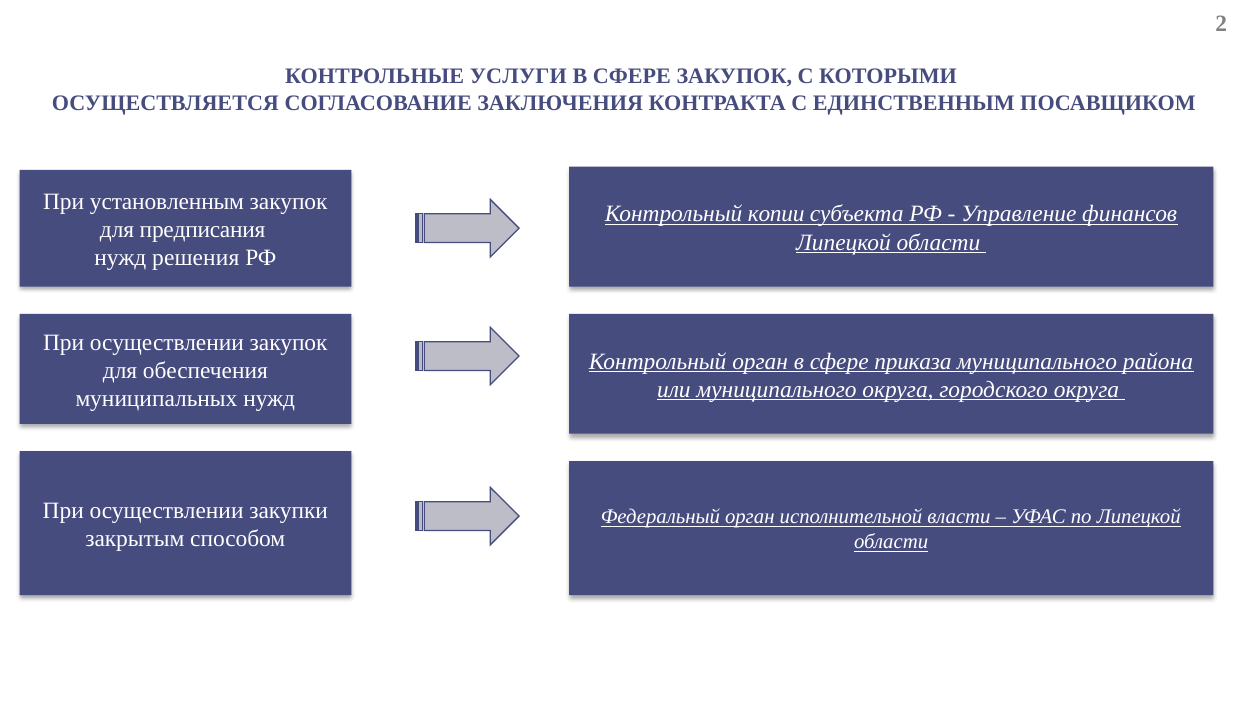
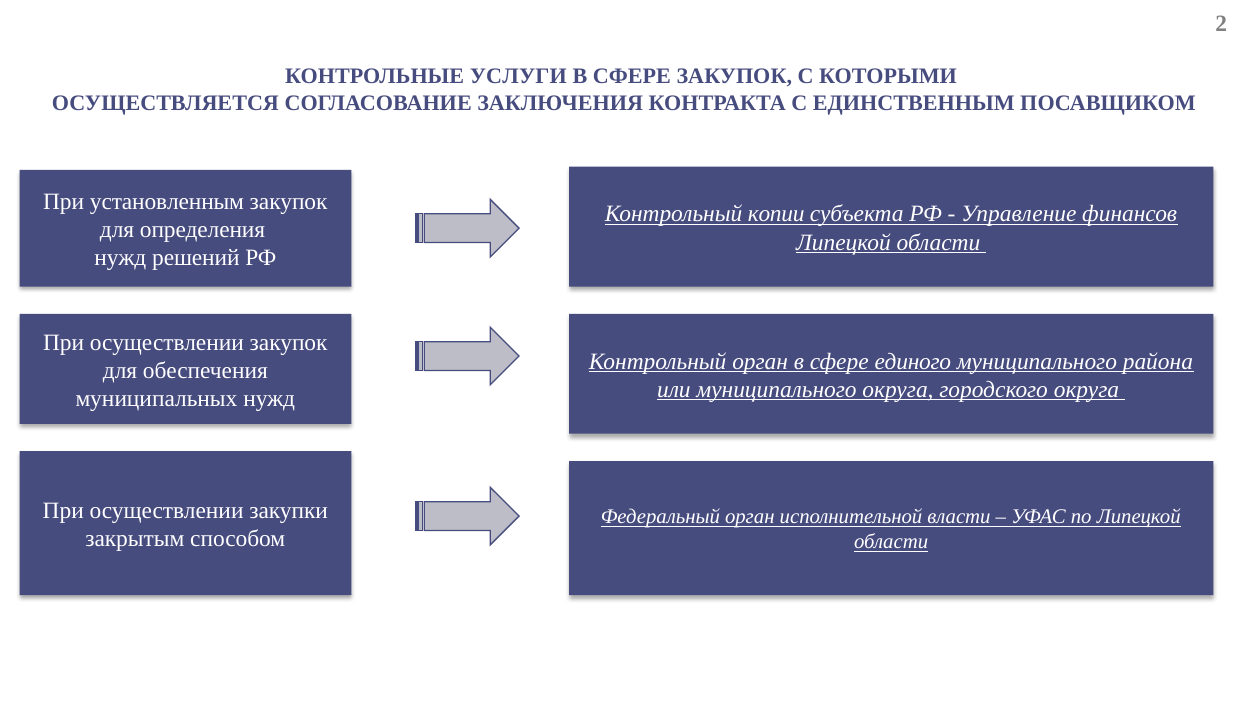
предписания: предписания -> определения
решения: решения -> решений
приказа: приказа -> единого
